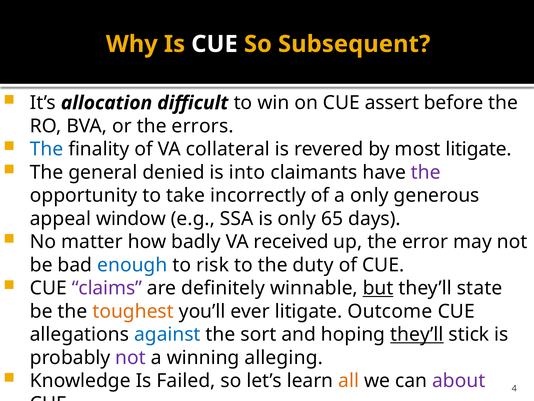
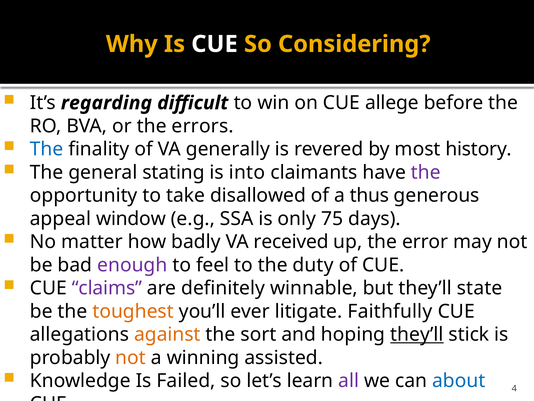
Subsequent: Subsequent -> Considering
allocation: allocation -> regarding
assert: assert -> allege
collateral: collateral -> generally
most litigate: litigate -> history
denied: denied -> stating
incorrectly: incorrectly -> disallowed
a only: only -> thus
65: 65 -> 75
enough colour: blue -> purple
risk: risk -> feel
but underline: present -> none
Outcome: Outcome -> Faithfully
against colour: blue -> orange
not at (131, 357) colour: purple -> orange
alleging: alleging -> assisted
all colour: orange -> purple
about colour: purple -> blue
